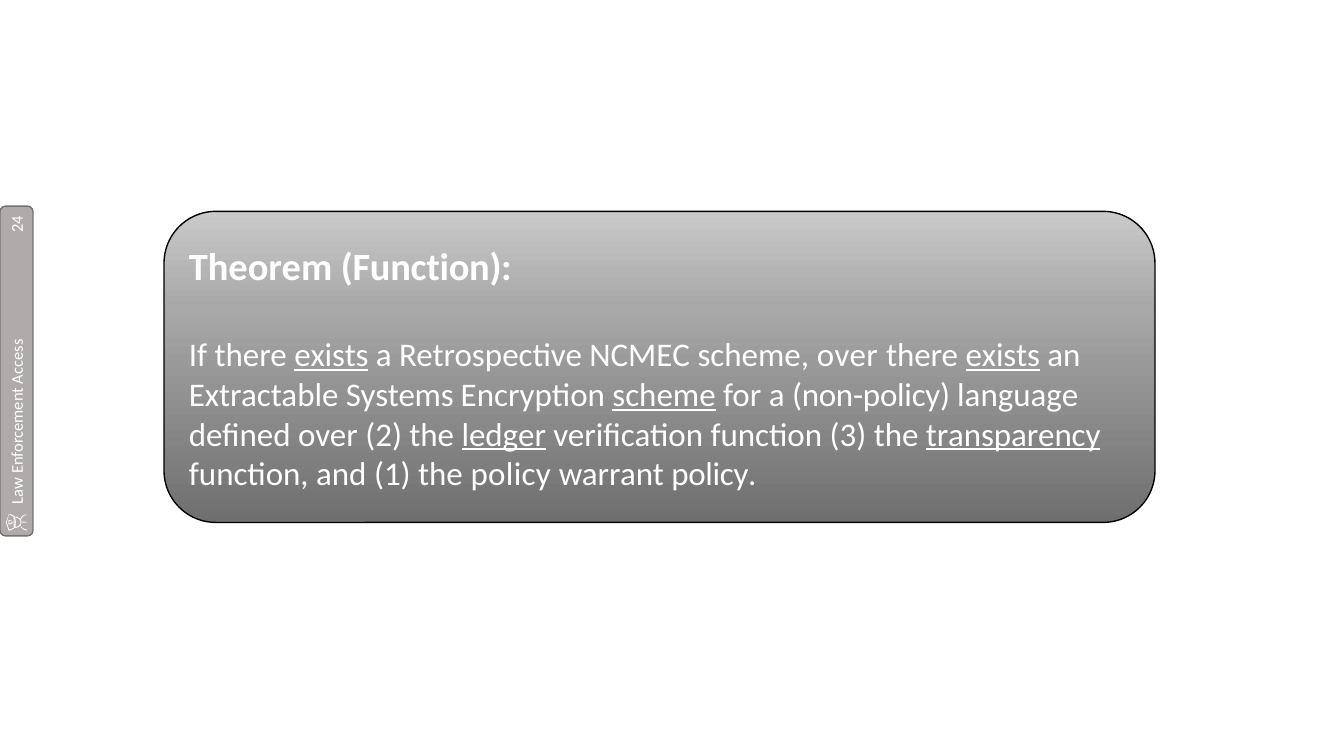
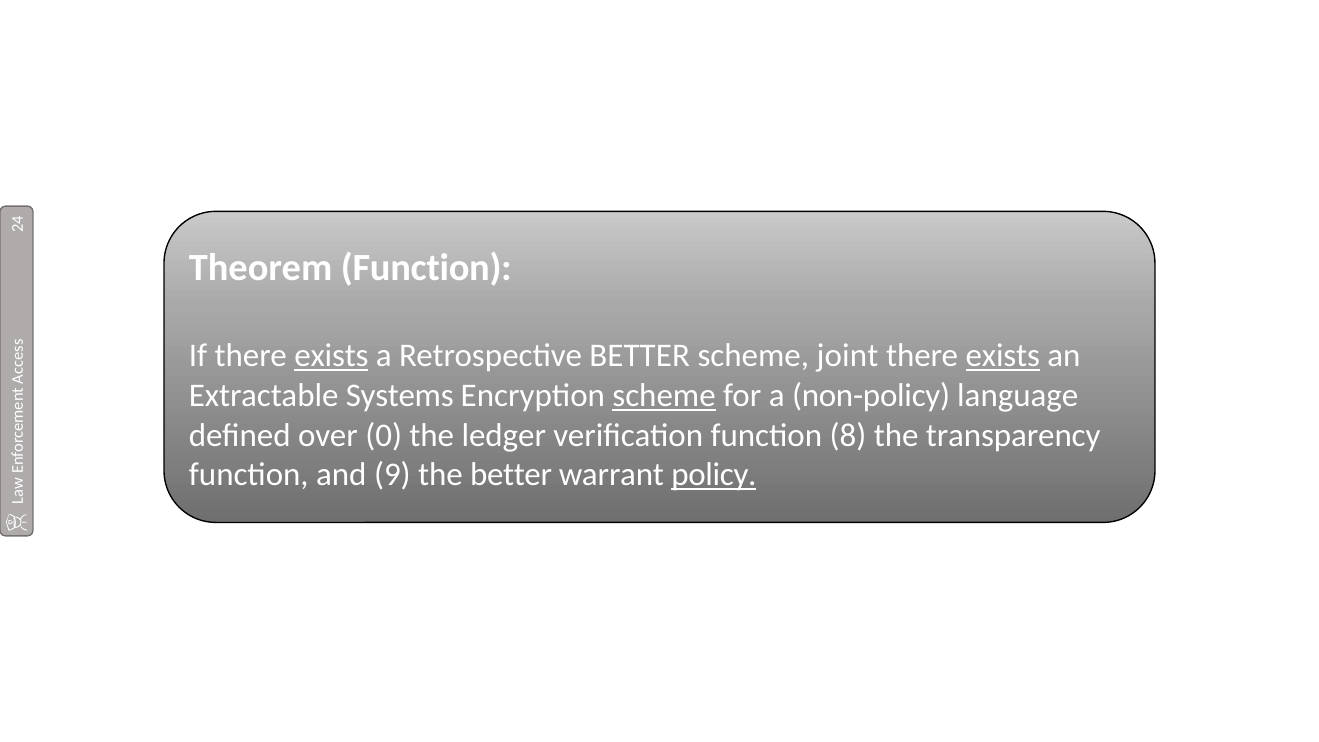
Retrospective NCMEC: NCMEC -> BETTER
scheme over: over -> joint
over 2: 2 -> 0
ledger underline: present -> none
3: 3 -> 8
transparency underline: present -> none
1: 1 -> 9
the policy: policy -> better
policy at (714, 475) underline: none -> present
